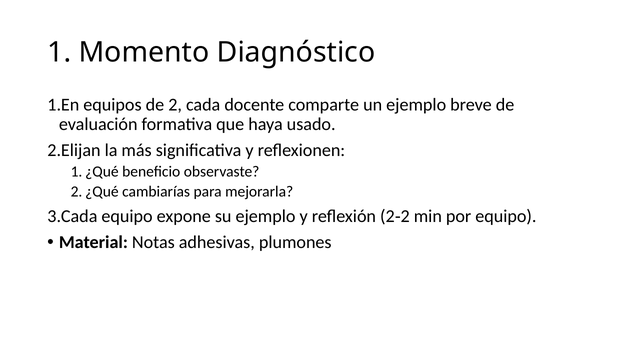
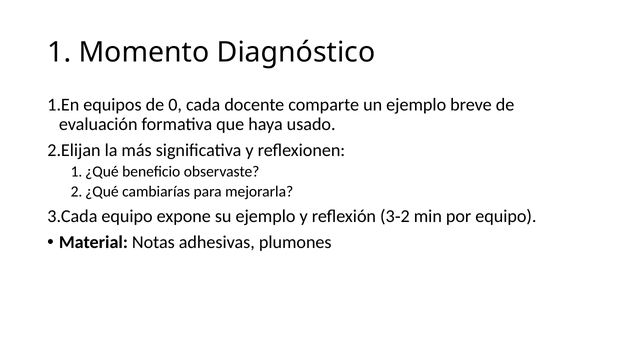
de 2: 2 -> 0
reflexión 2: 2 -> 3
